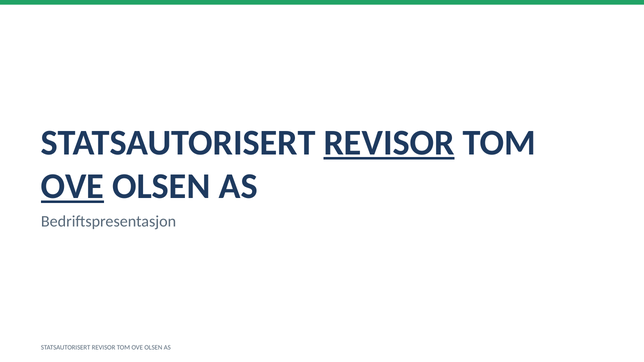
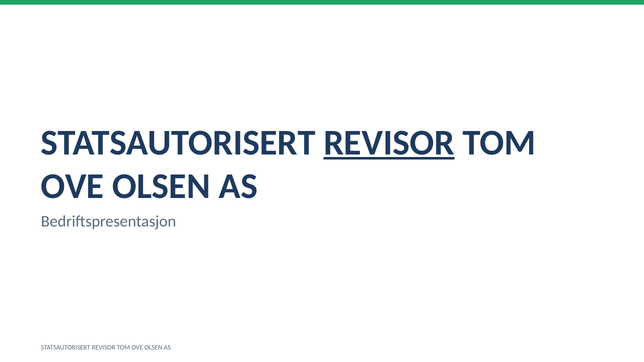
OVE at (73, 186) underline: present -> none
